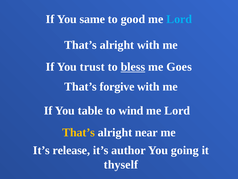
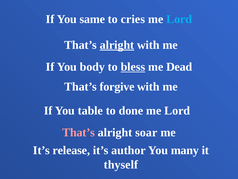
good: good -> cries
alright at (117, 45) underline: none -> present
trust: trust -> body
Goes: Goes -> Dead
wind: wind -> done
That’s at (79, 132) colour: yellow -> pink
near: near -> soar
going: going -> many
